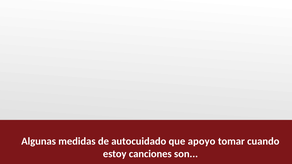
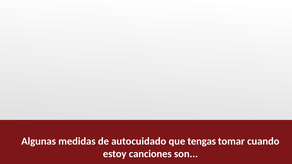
apoyo: apoyo -> tengas
